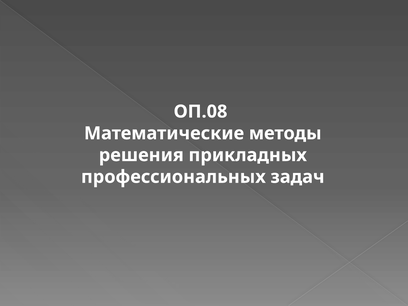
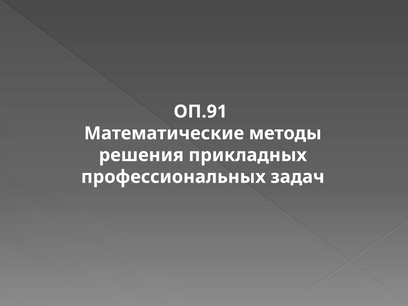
ОП.08: ОП.08 -> ОП.91
